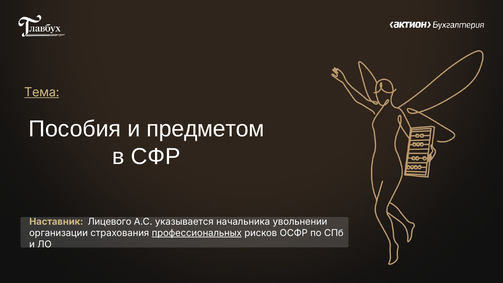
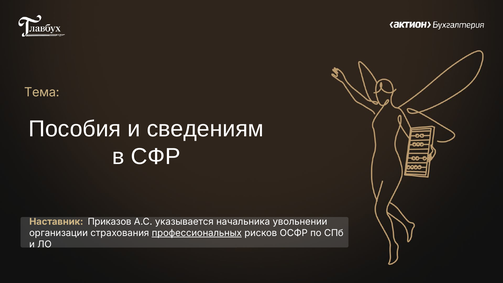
Тема underline: present -> none
предметом: предметом -> сведениям
Лицевого: Лицевого -> Приказов
